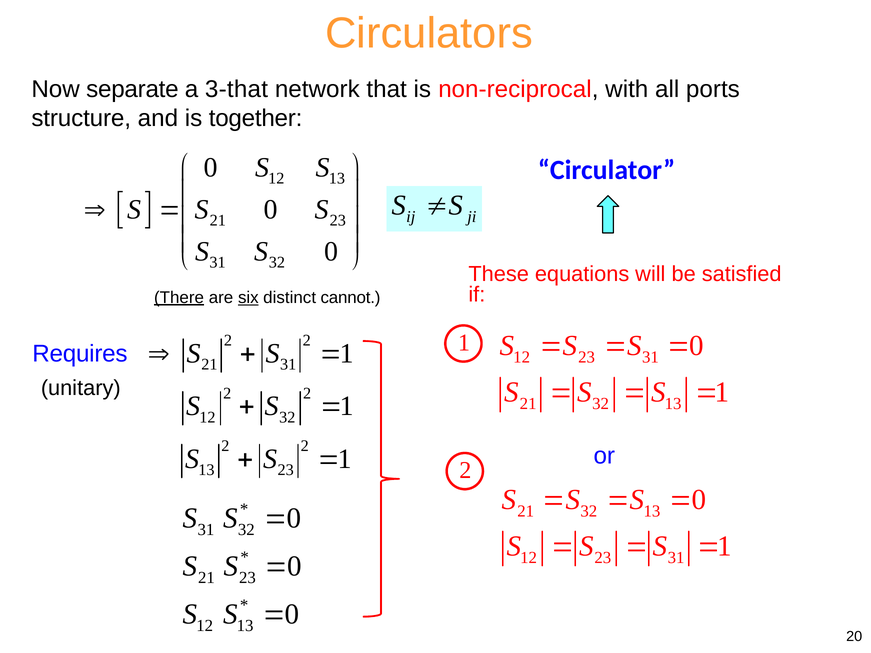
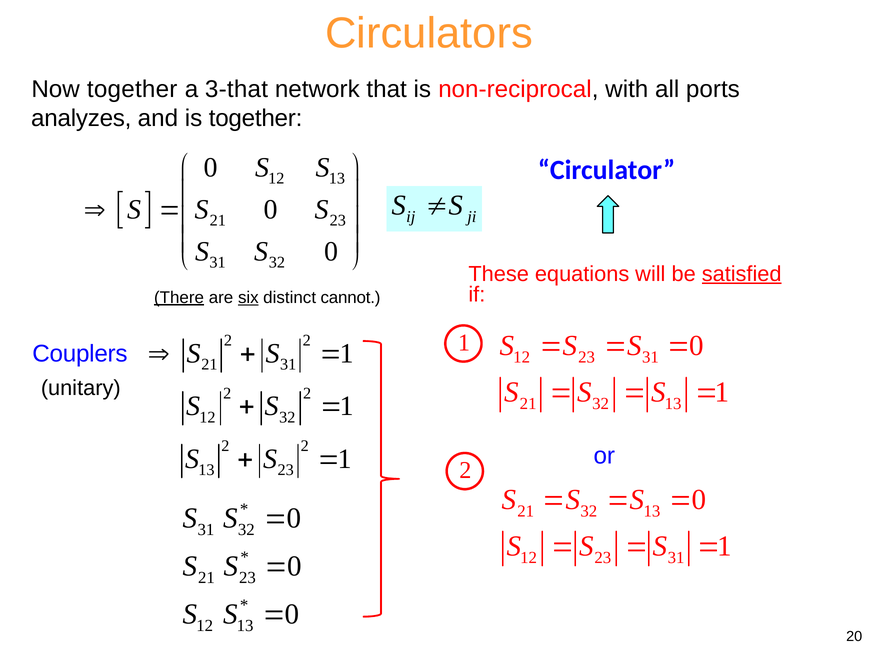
Now separate: separate -> together
structure: structure -> analyzes
satisfied underline: none -> present
Requires: Requires -> Couplers
